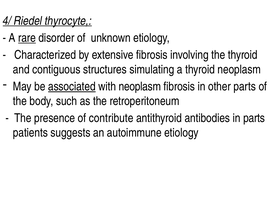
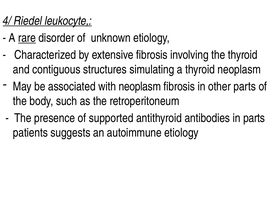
thyrocyte: thyrocyte -> leukocyte
associated underline: present -> none
contribute: contribute -> supported
